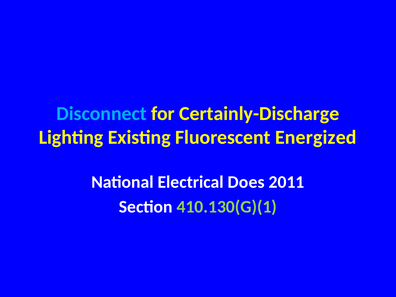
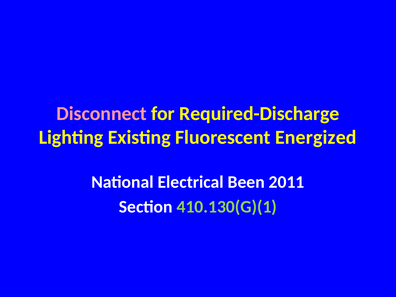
Disconnect colour: light blue -> pink
Certainly-Discharge: Certainly-Discharge -> Required-Discharge
Does: Does -> Been
